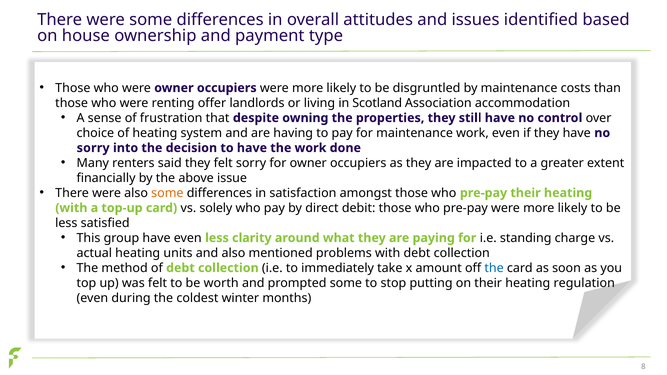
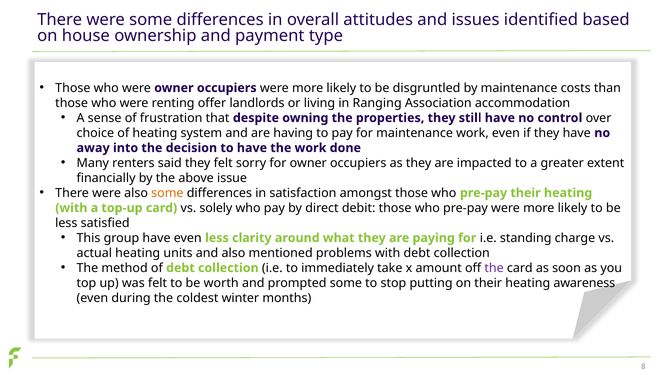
Scotland: Scotland -> Ranging
sorry at (93, 148): sorry -> away
the at (494, 268) colour: blue -> purple
regulation: regulation -> awareness
